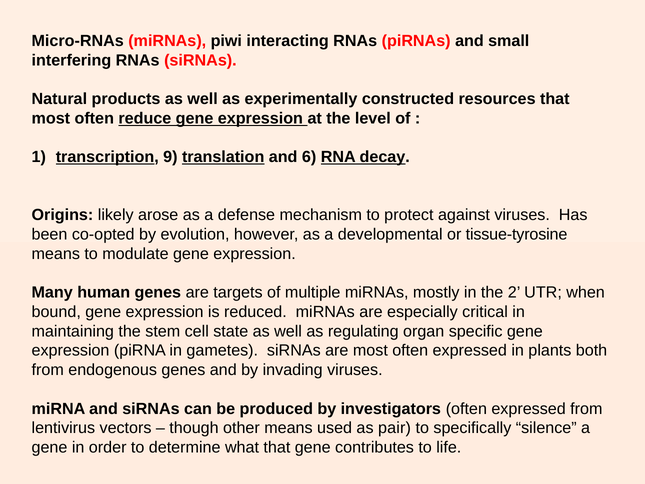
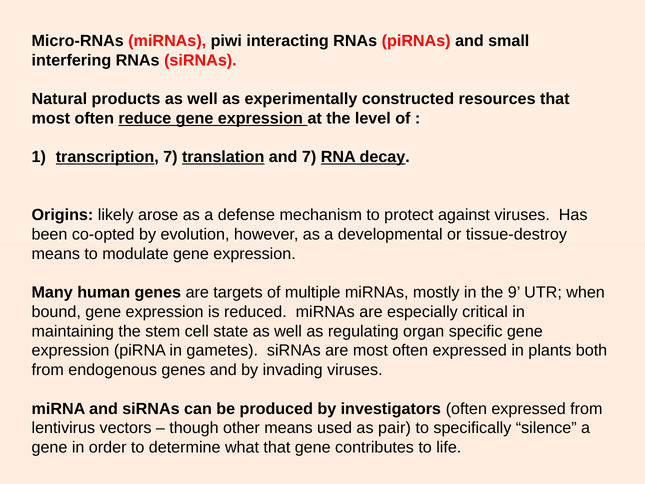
transcription 9: 9 -> 7
and 6: 6 -> 7
tissue-tyrosine: tissue-tyrosine -> tissue-destroy
2: 2 -> 9
